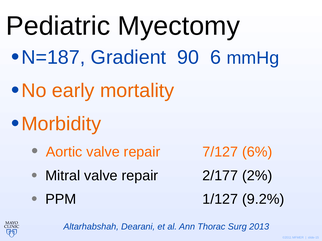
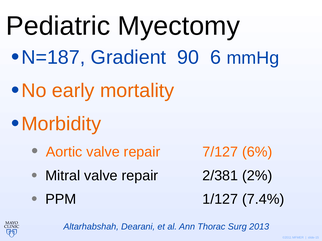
2/177: 2/177 -> 2/381
9.2%: 9.2% -> 7.4%
